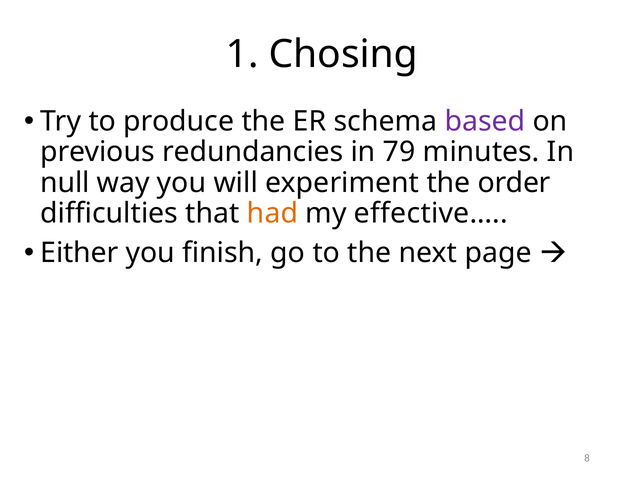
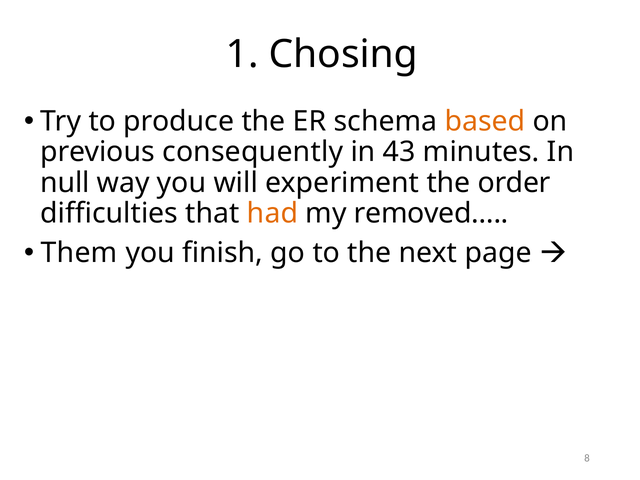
based colour: purple -> orange
redundancies: redundancies -> consequently
79: 79 -> 43
effective…: effective… -> removed…
Either: Either -> Them
